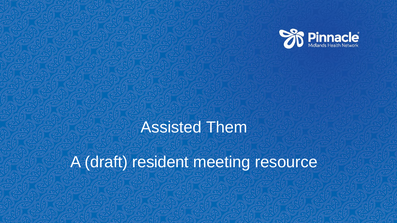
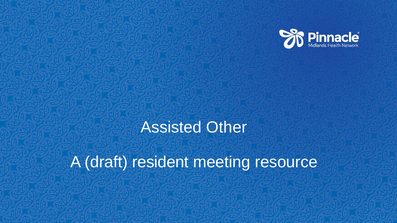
Them: Them -> Other
